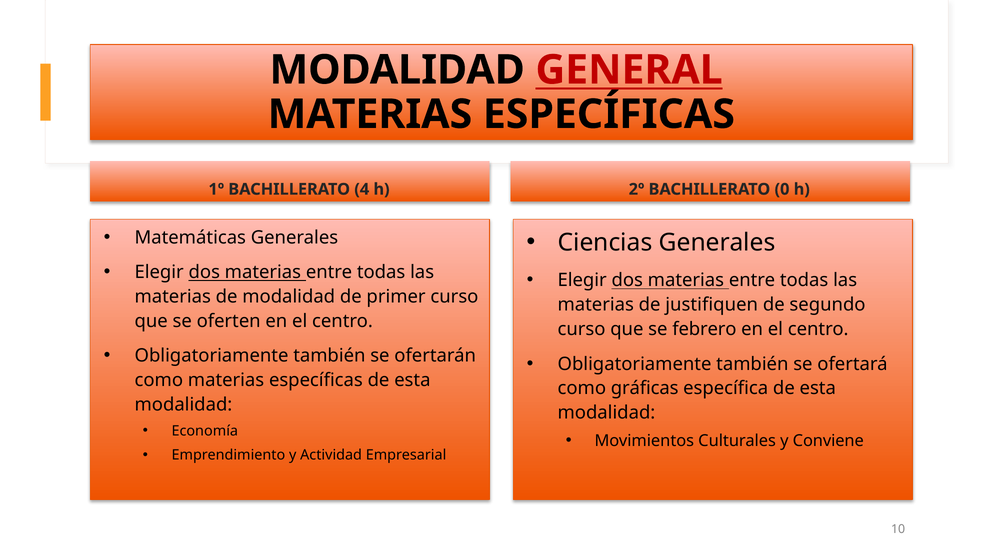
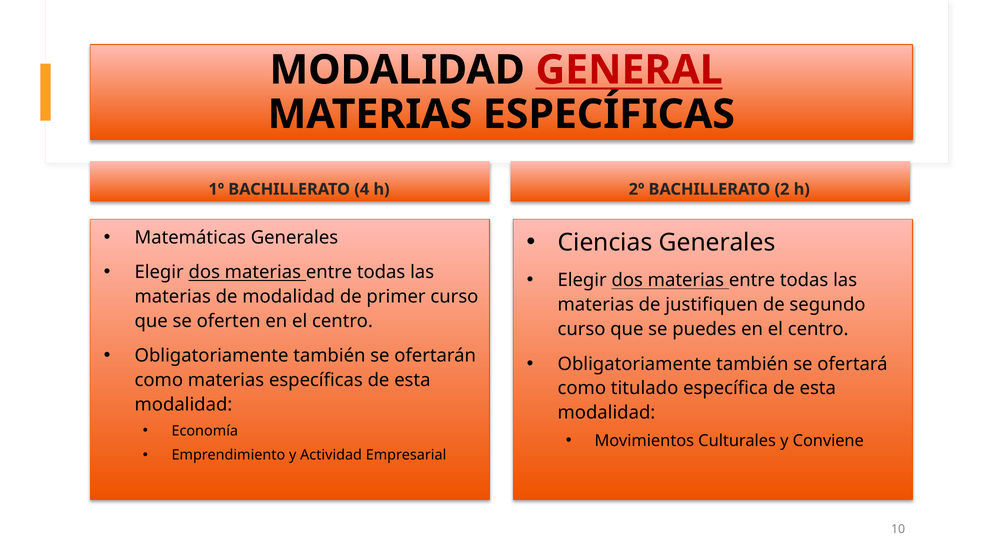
0: 0 -> 2
febrero: febrero -> puedes
gráficas: gráficas -> titulado
